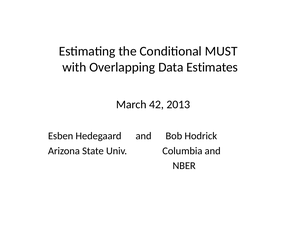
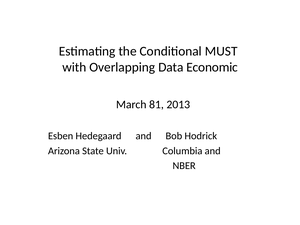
Estimates: Estimates -> Economic
42: 42 -> 81
